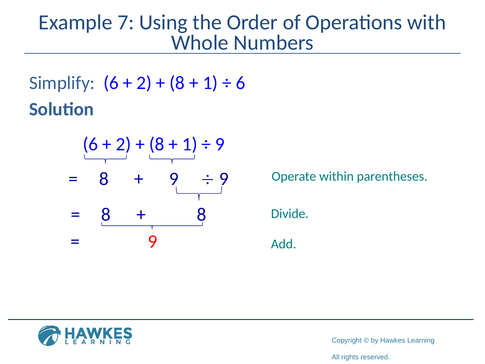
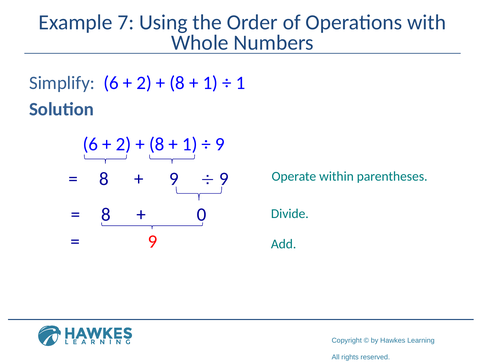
6 at (241, 83): 6 -> 1
8 at (202, 214): 8 -> 0
